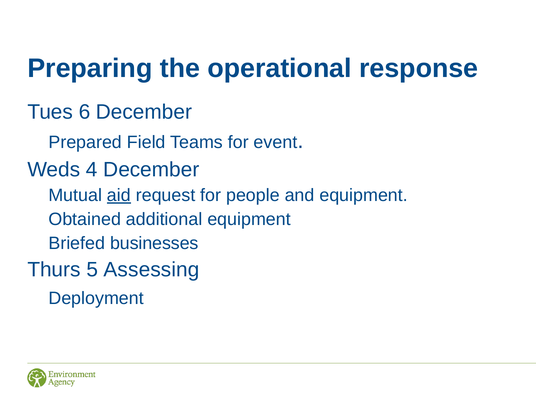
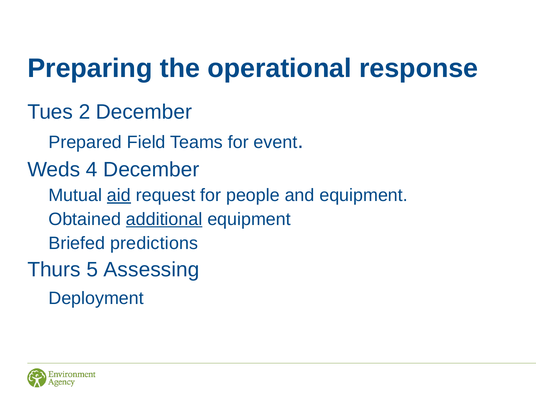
6: 6 -> 2
additional underline: none -> present
businesses: businesses -> predictions
